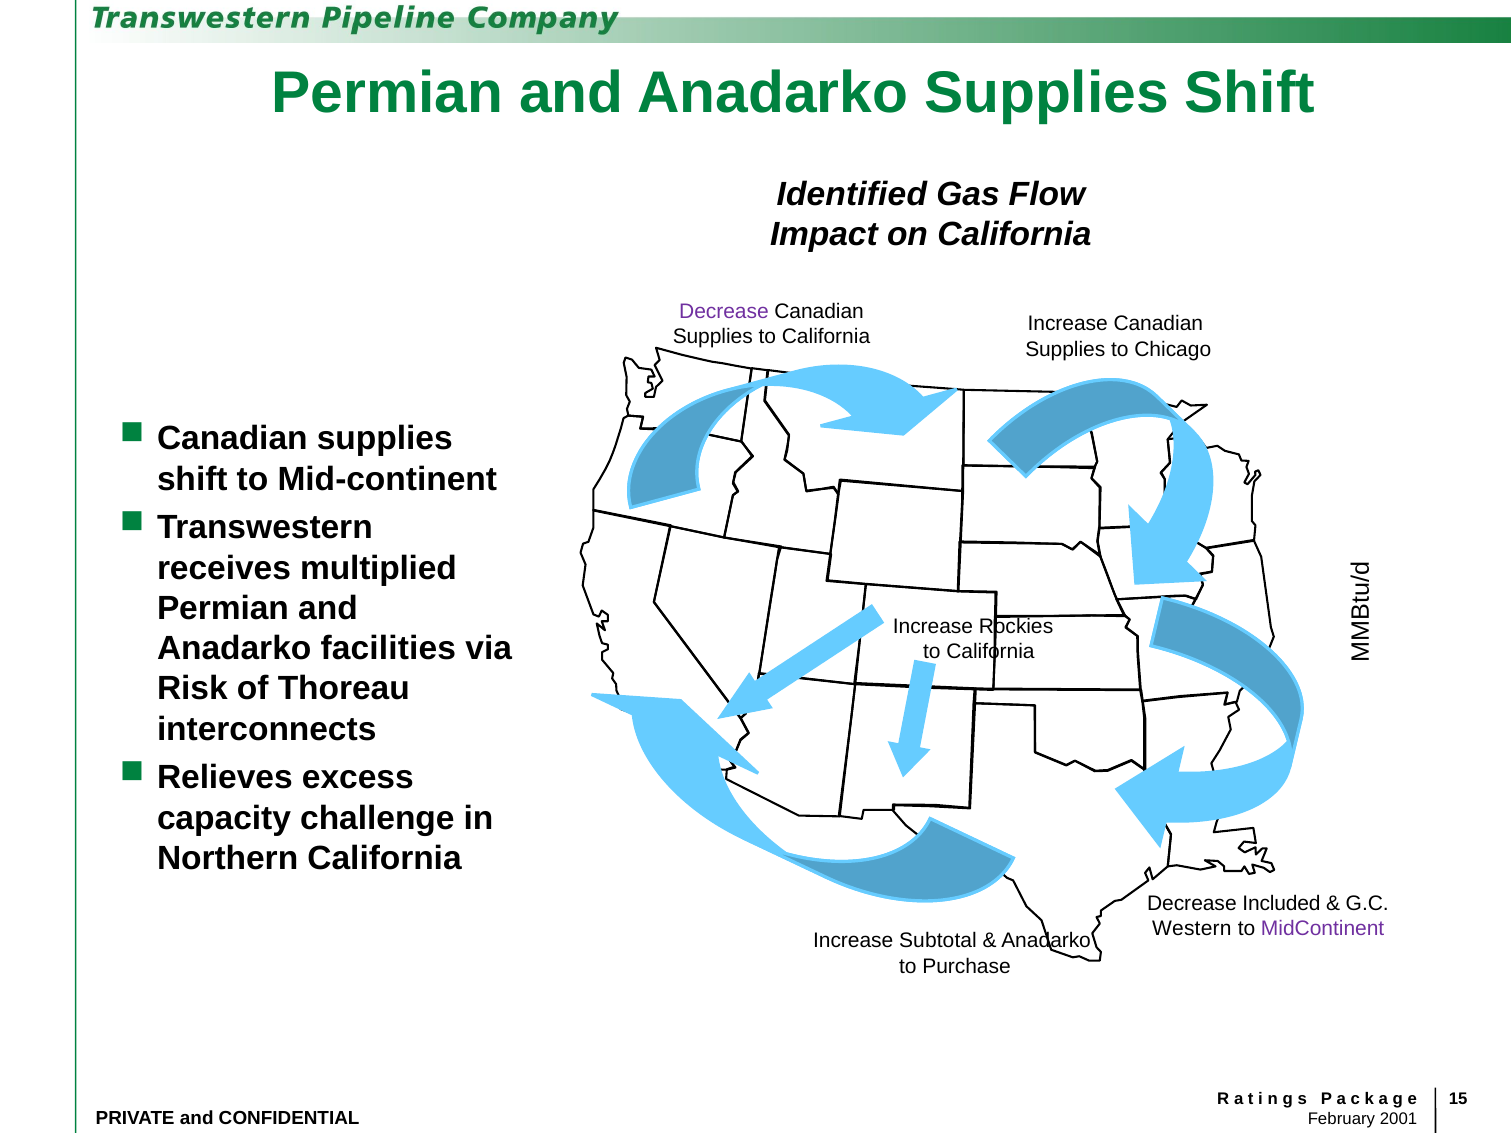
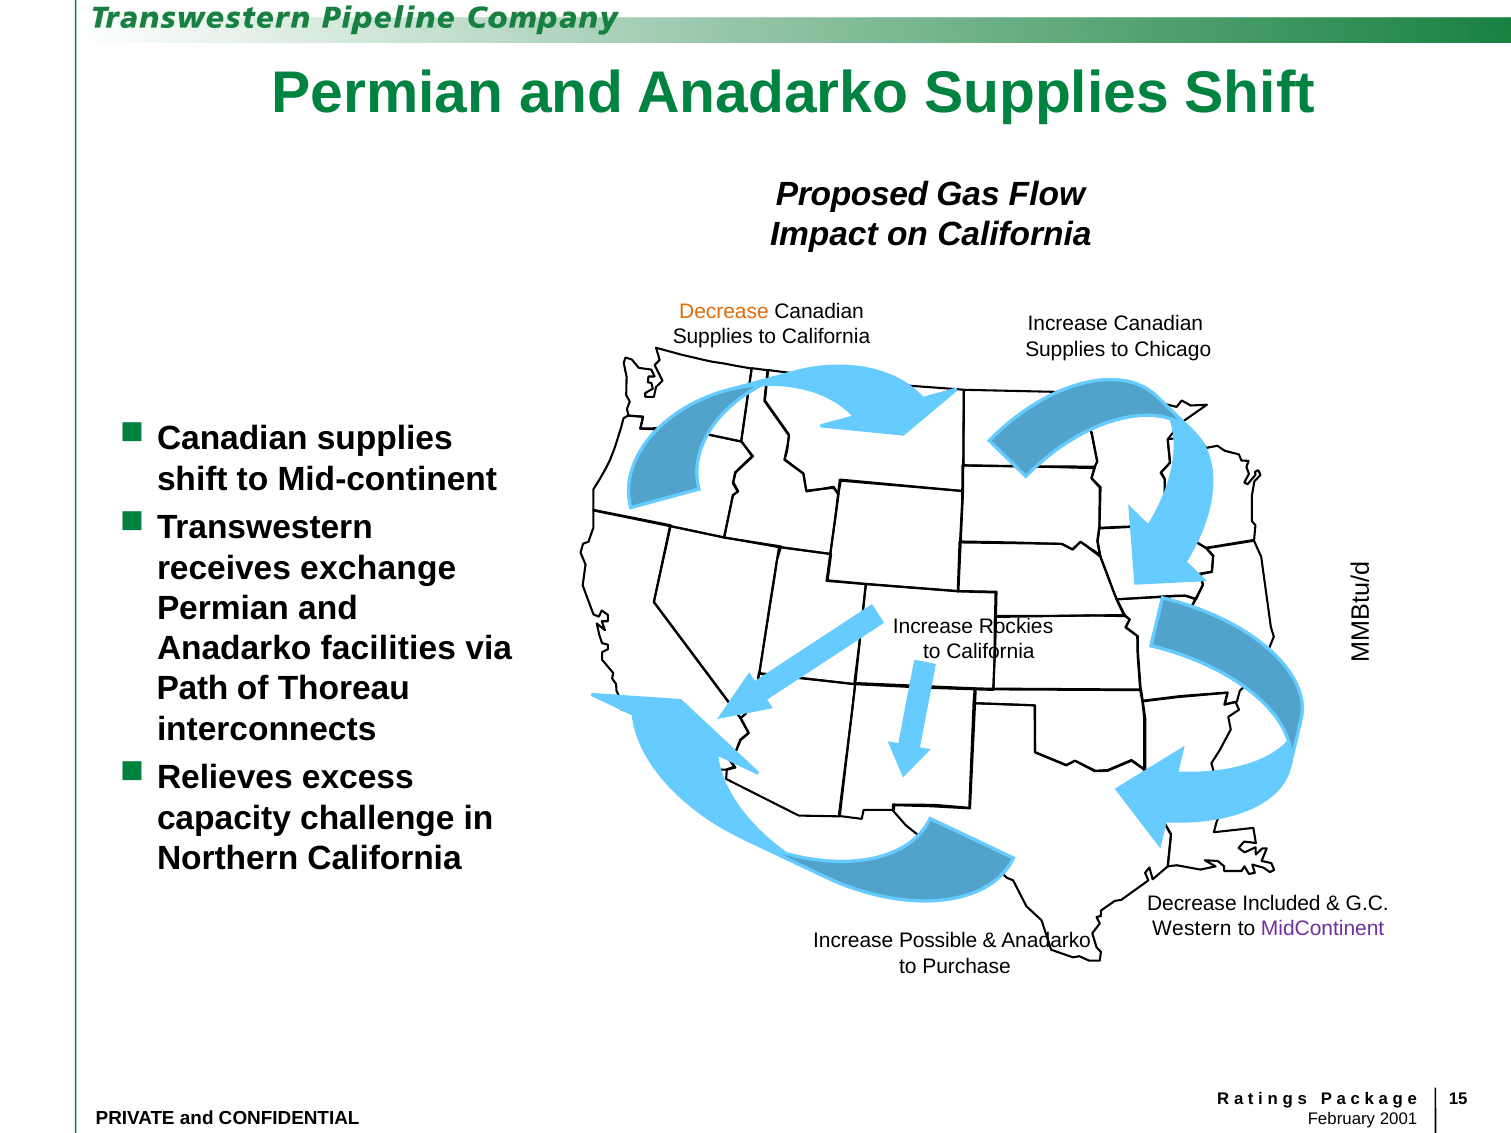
Identified: Identified -> Proposed
Decrease at (724, 312) colour: purple -> orange
multiplied: multiplied -> exchange
Risk: Risk -> Path
Subtotal: Subtotal -> Possible
